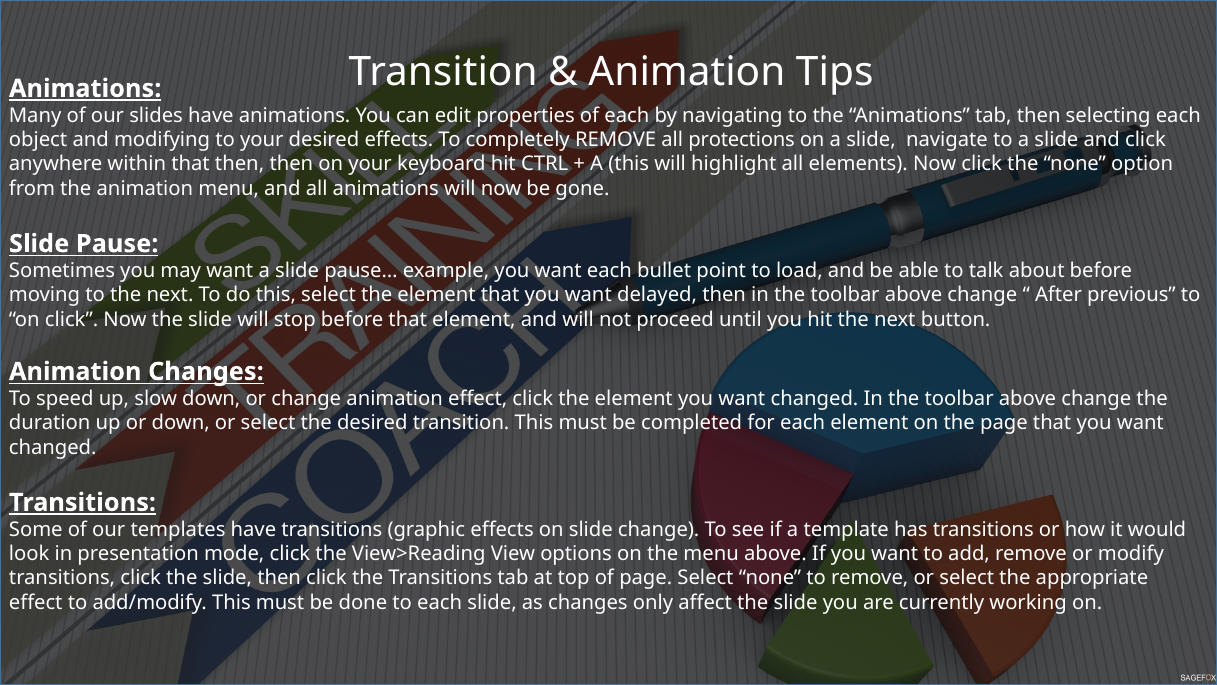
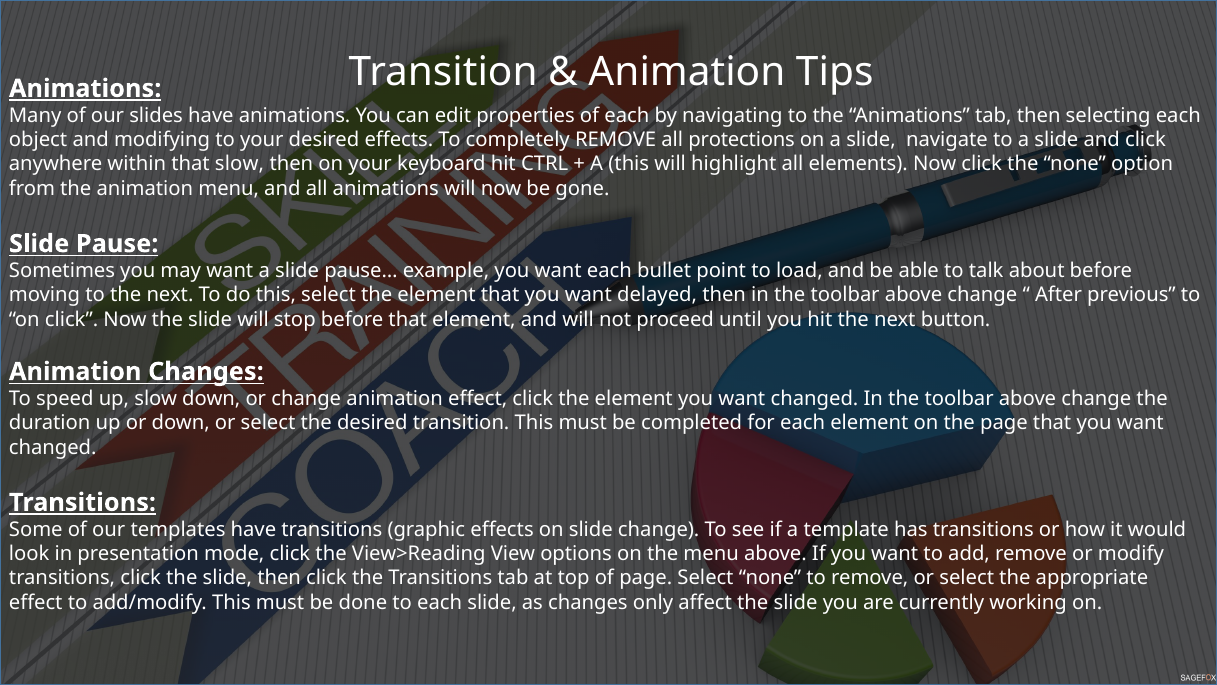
that then: then -> slow
